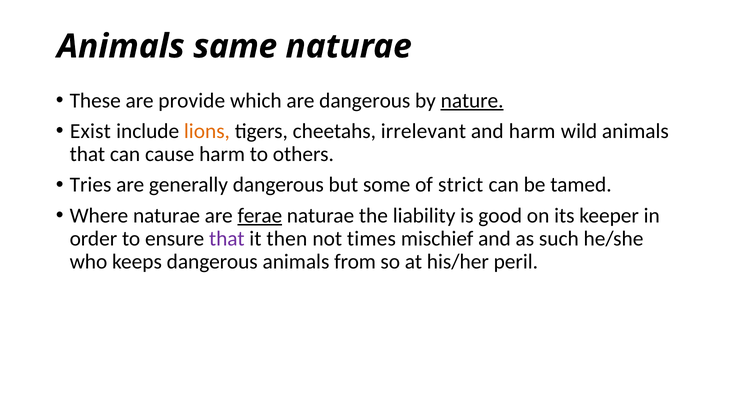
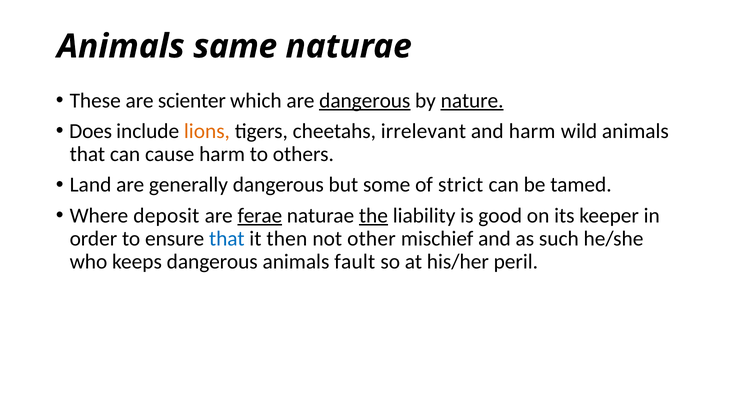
provide: provide -> scienter
dangerous at (365, 101) underline: none -> present
Exist: Exist -> Does
Tries: Tries -> Land
Where naturae: naturae -> deposit
the underline: none -> present
that at (227, 239) colour: purple -> blue
times: times -> other
from: from -> fault
